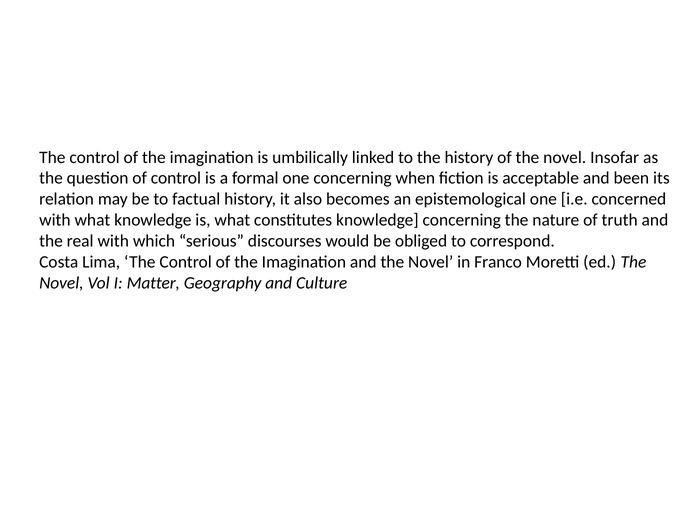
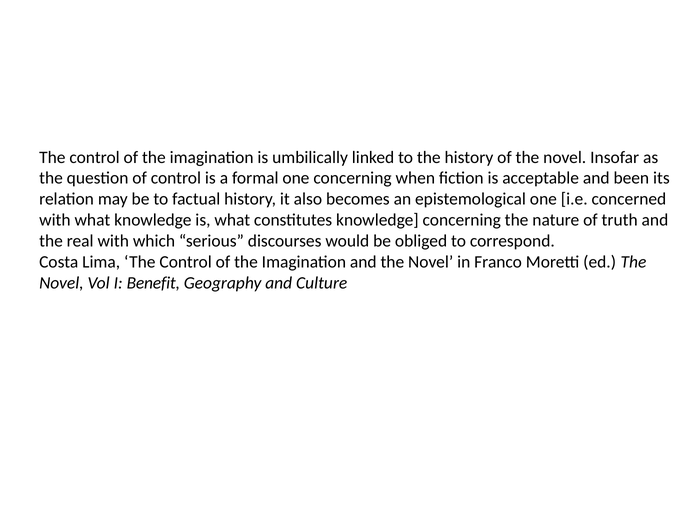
Matter: Matter -> Benefit
